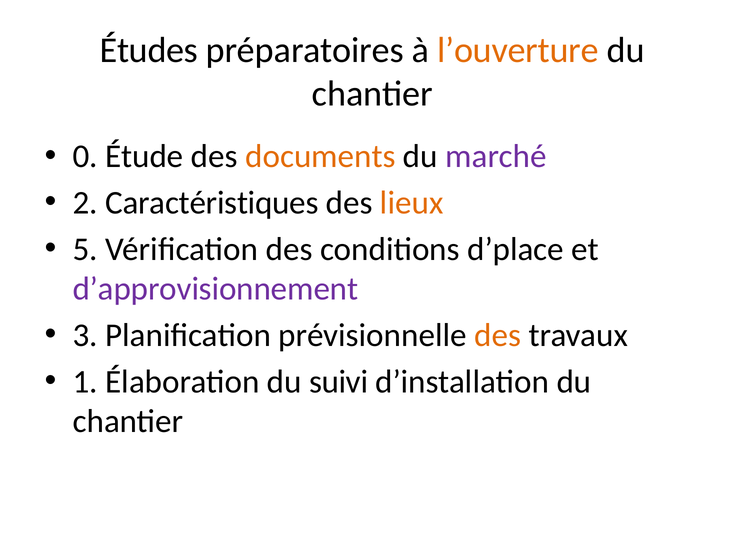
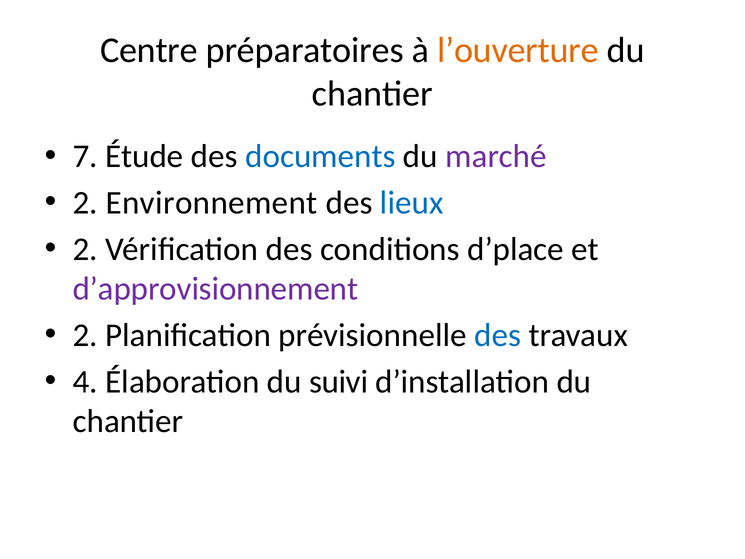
Études: Études -> Centre
0: 0 -> 7
documents colour: orange -> blue
Caractéristiques: Caractéristiques -> Environnement
lieux colour: orange -> blue
5 at (85, 249): 5 -> 2
3 at (85, 335): 3 -> 2
des at (498, 335) colour: orange -> blue
1: 1 -> 4
